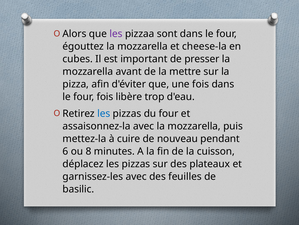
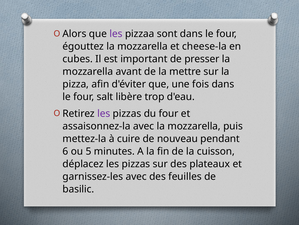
four fois: fois -> salt
les at (104, 113) colour: blue -> purple
8: 8 -> 5
